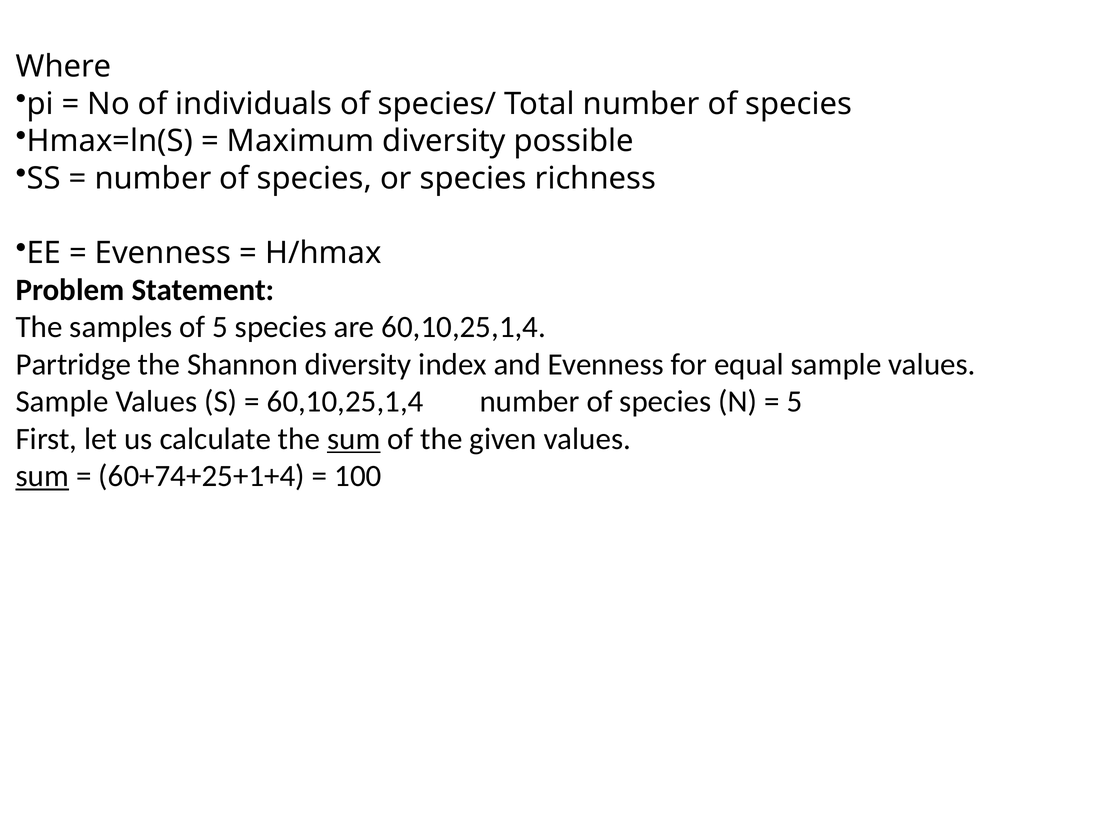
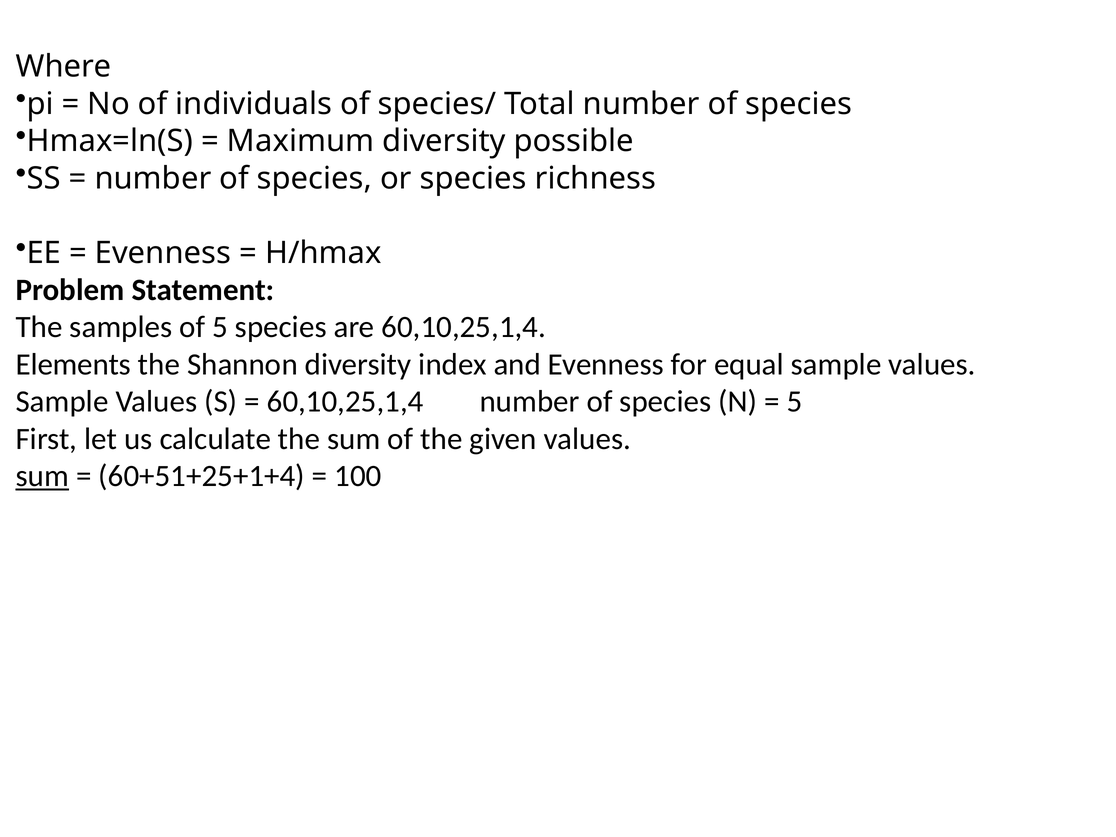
Partridge: Partridge -> Elements
sum at (354, 439) underline: present -> none
60+74+25+1+4: 60+74+25+1+4 -> 60+51+25+1+4
